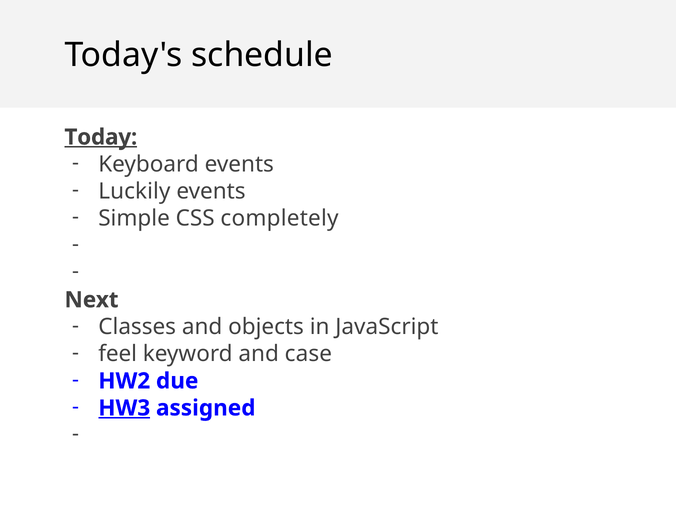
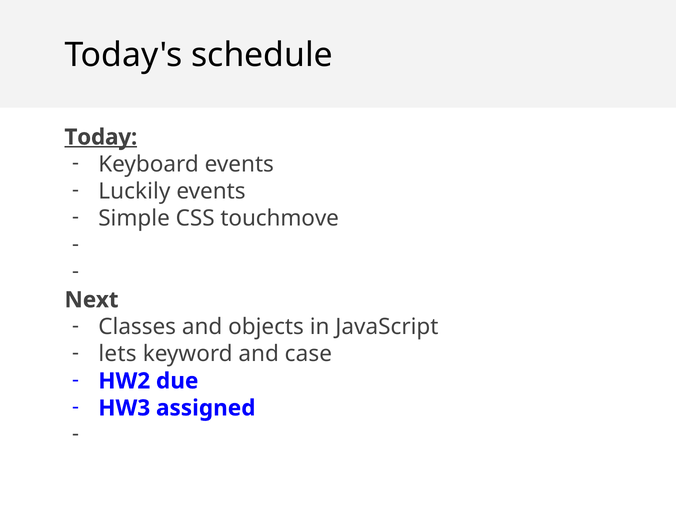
completely: completely -> touchmove
feel: feel -> lets
HW3 underline: present -> none
